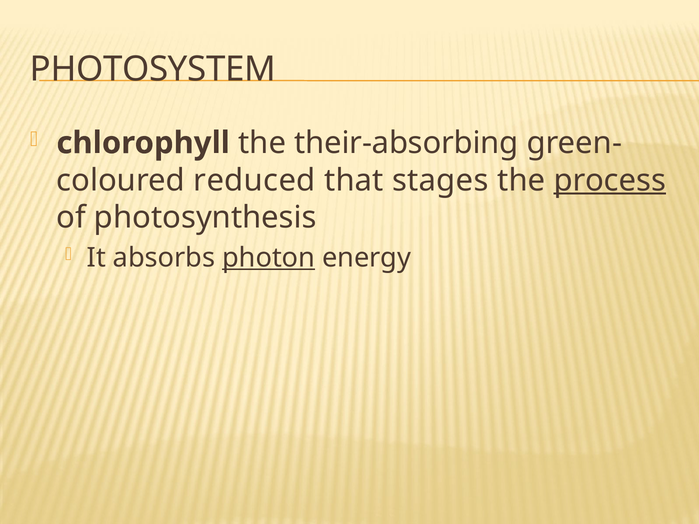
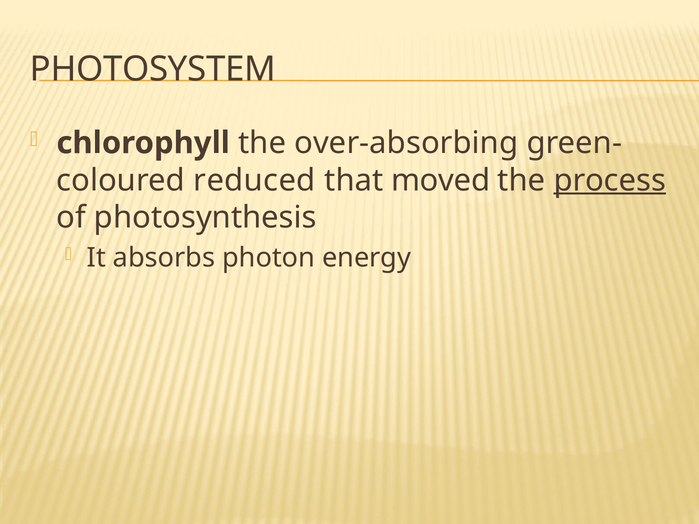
their-absorbing: their-absorbing -> over-absorbing
stages: stages -> moved
photon underline: present -> none
